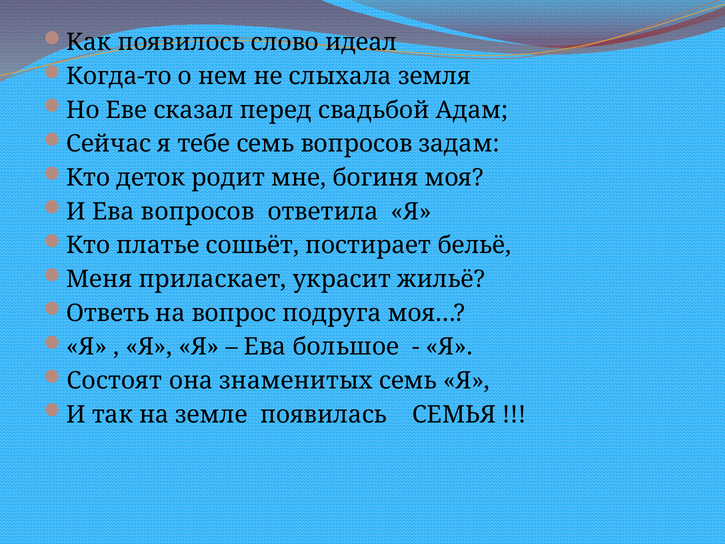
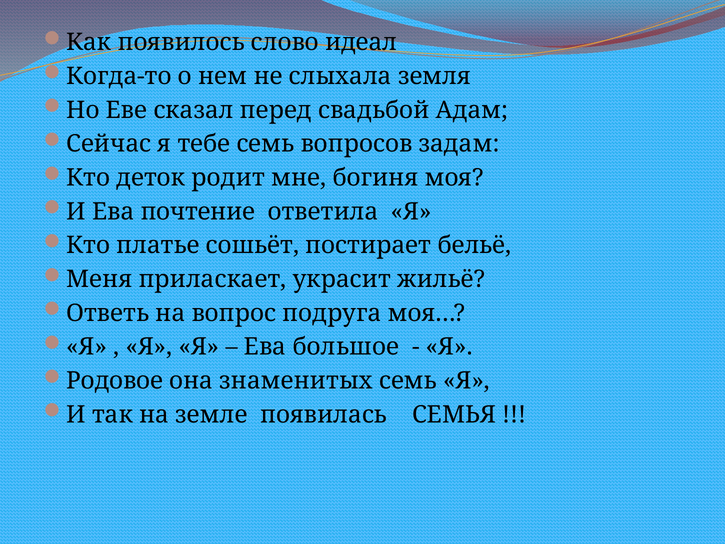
Ева вопросов: вопросов -> почтение
Состоят: Состоят -> Родовое
